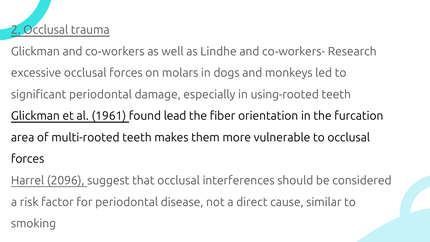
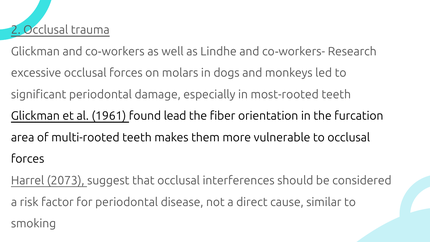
using-rooted: using-rooted -> most-rooted
2096: 2096 -> 2073
